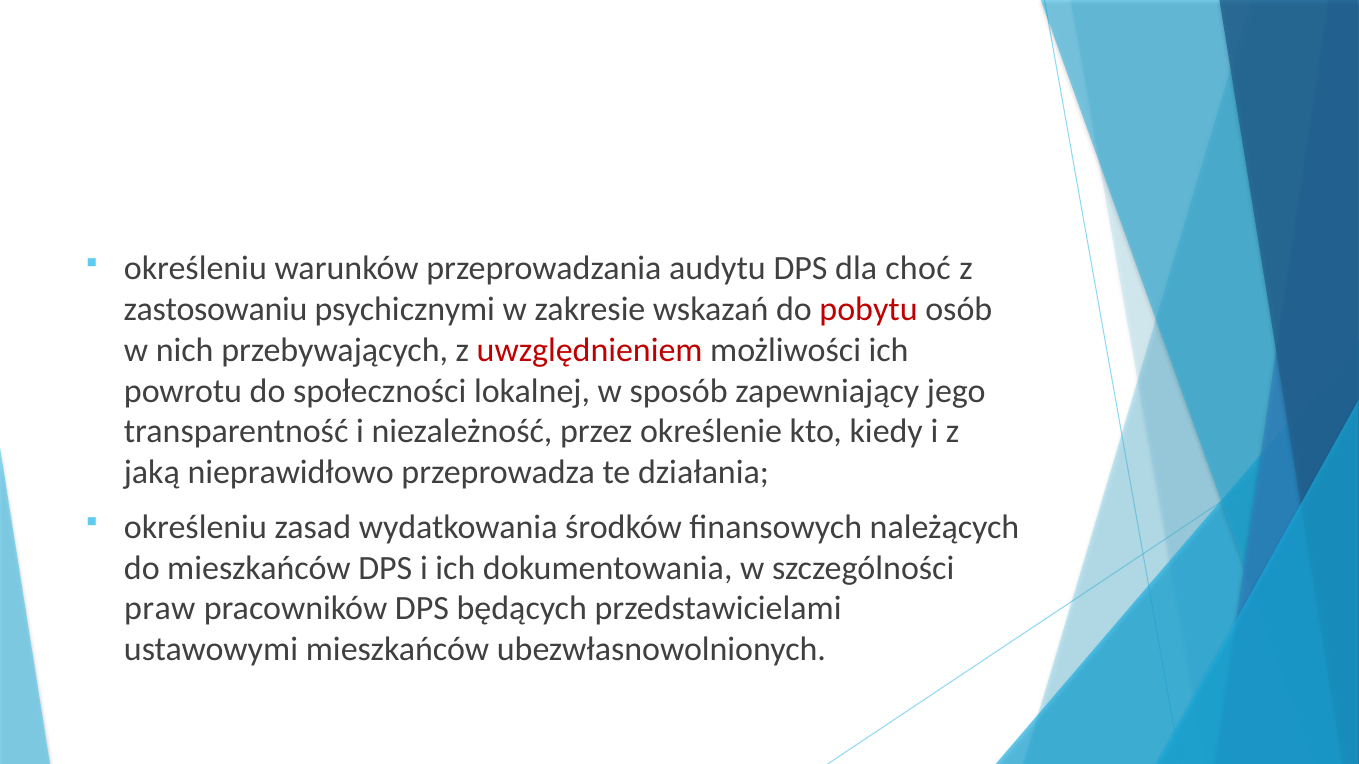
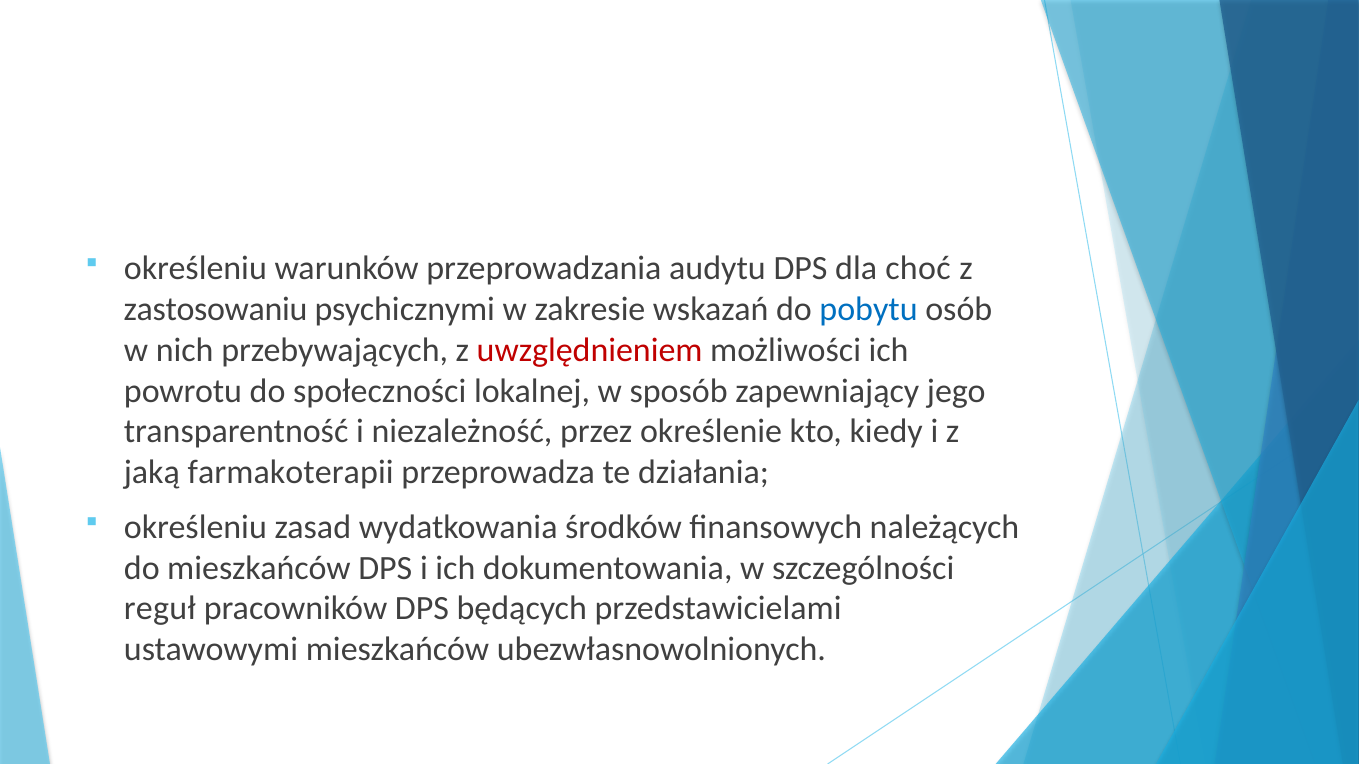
pobytu colour: red -> blue
nieprawidłowo: nieprawidłowo -> farmakoterapii
praw: praw -> reguł
